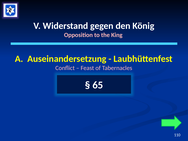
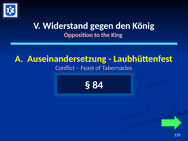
65: 65 -> 84
